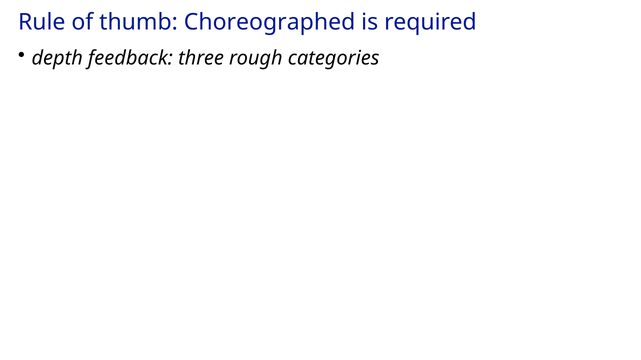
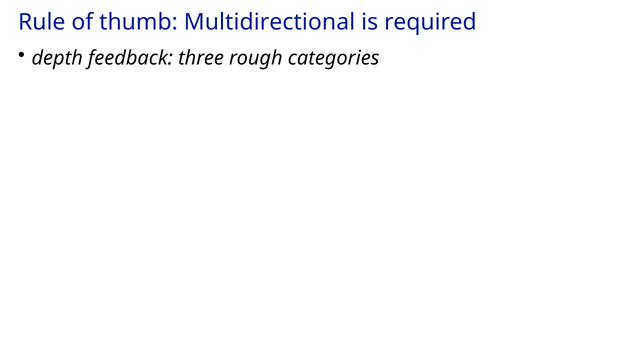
Choreographed: Choreographed -> Multidirectional
